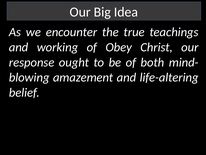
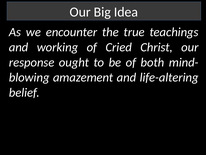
Obey: Obey -> Cried
